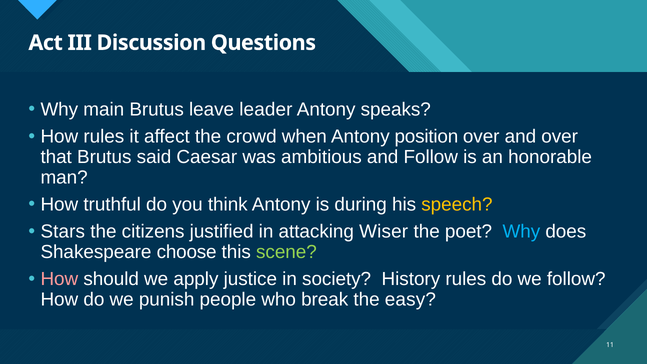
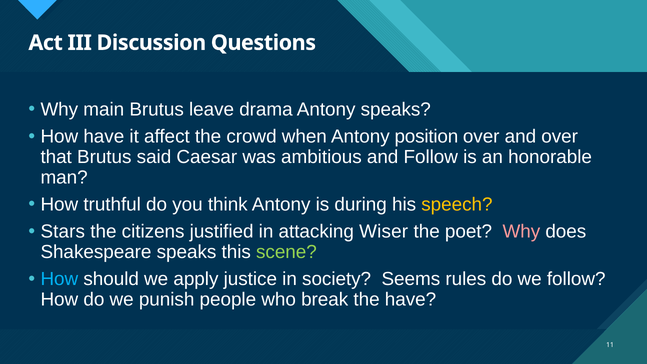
leader: leader -> drama
How rules: rules -> have
Why at (521, 232) colour: light blue -> pink
Shakespeare choose: choose -> speaks
How at (59, 279) colour: pink -> light blue
History: History -> Seems
the easy: easy -> have
